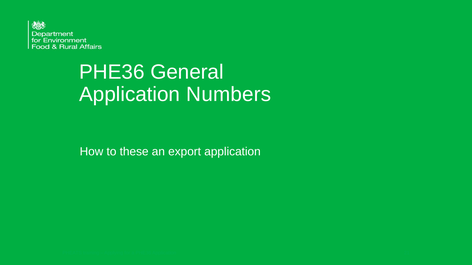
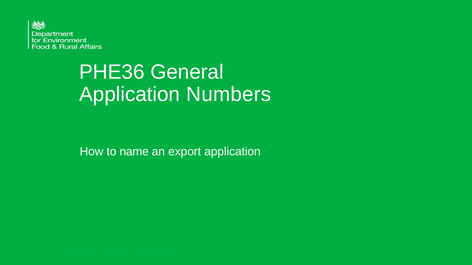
these: these -> name
